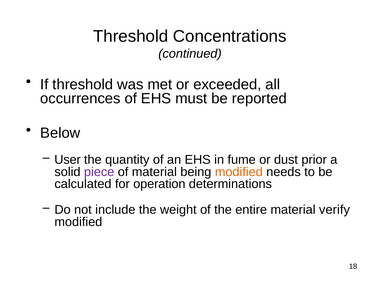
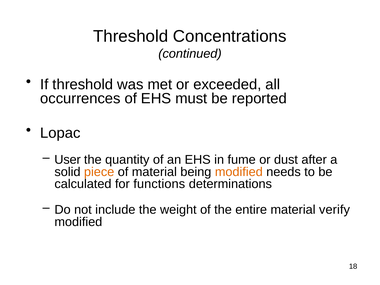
Below: Below -> Lopac
prior: prior -> after
piece colour: purple -> orange
operation: operation -> functions
